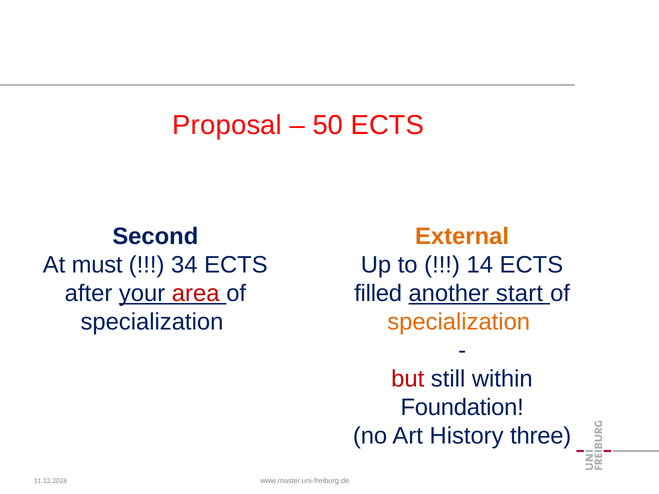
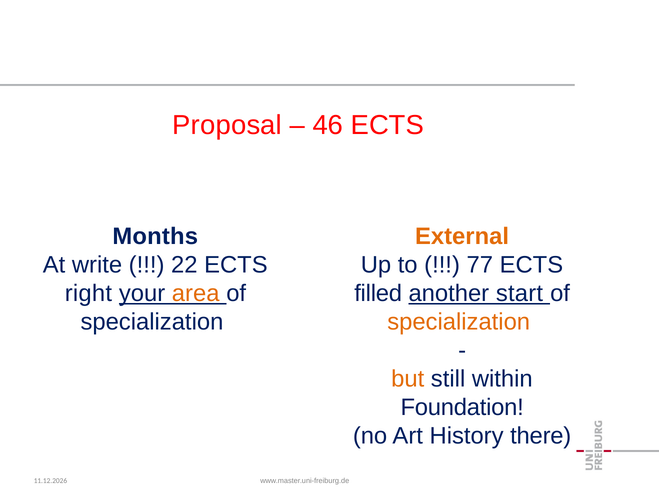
50: 50 -> 46
Second: Second -> Months
must: must -> write
34: 34 -> 22
14: 14 -> 77
after: after -> right
area colour: red -> orange
but colour: red -> orange
three: three -> there
